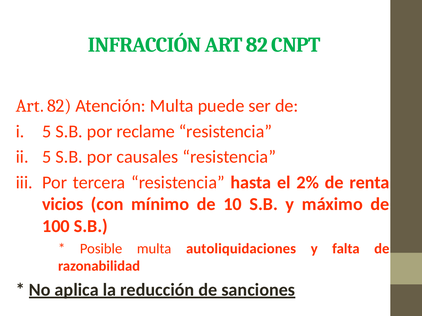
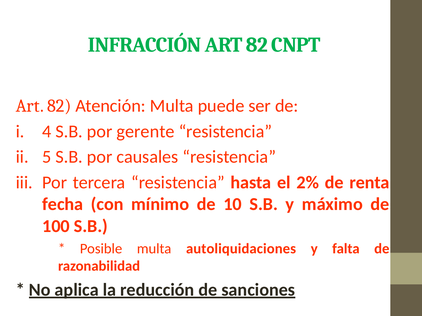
5 at (47, 132): 5 -> 4
reclame: reclame -> gerente
vicios: vicios -> fecha
